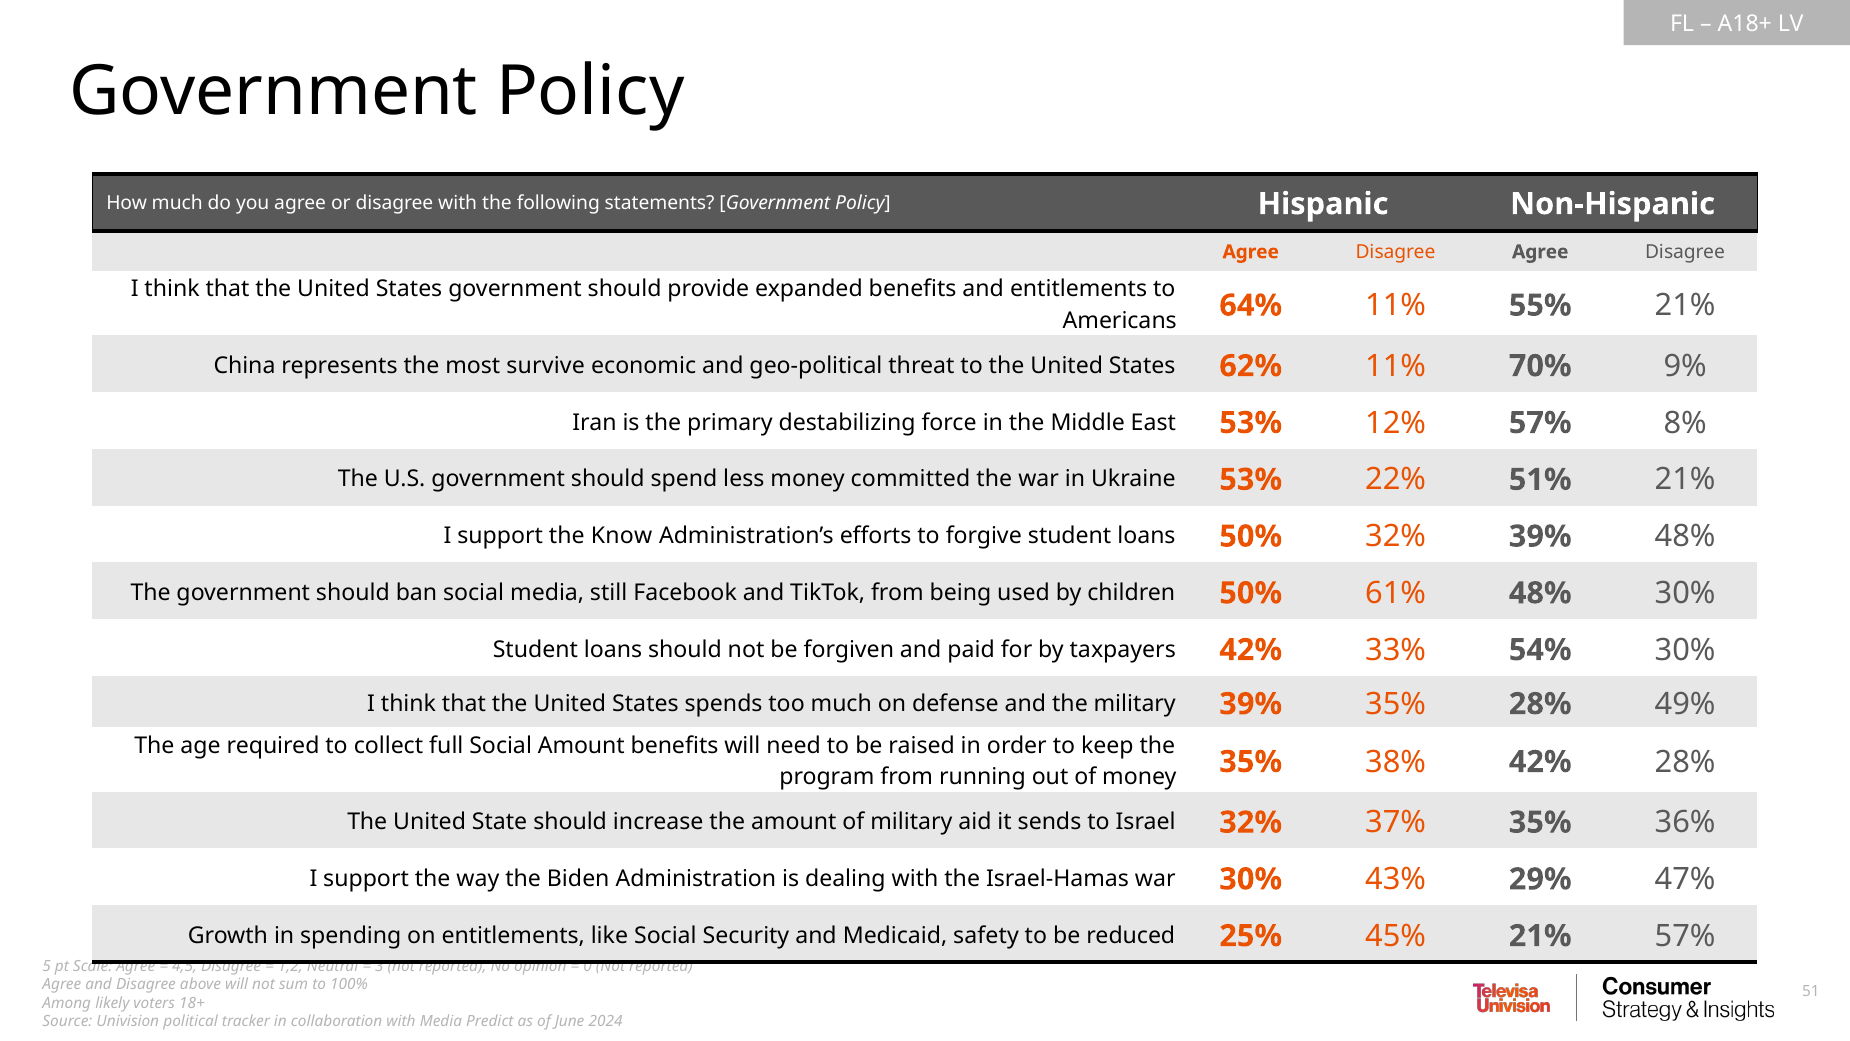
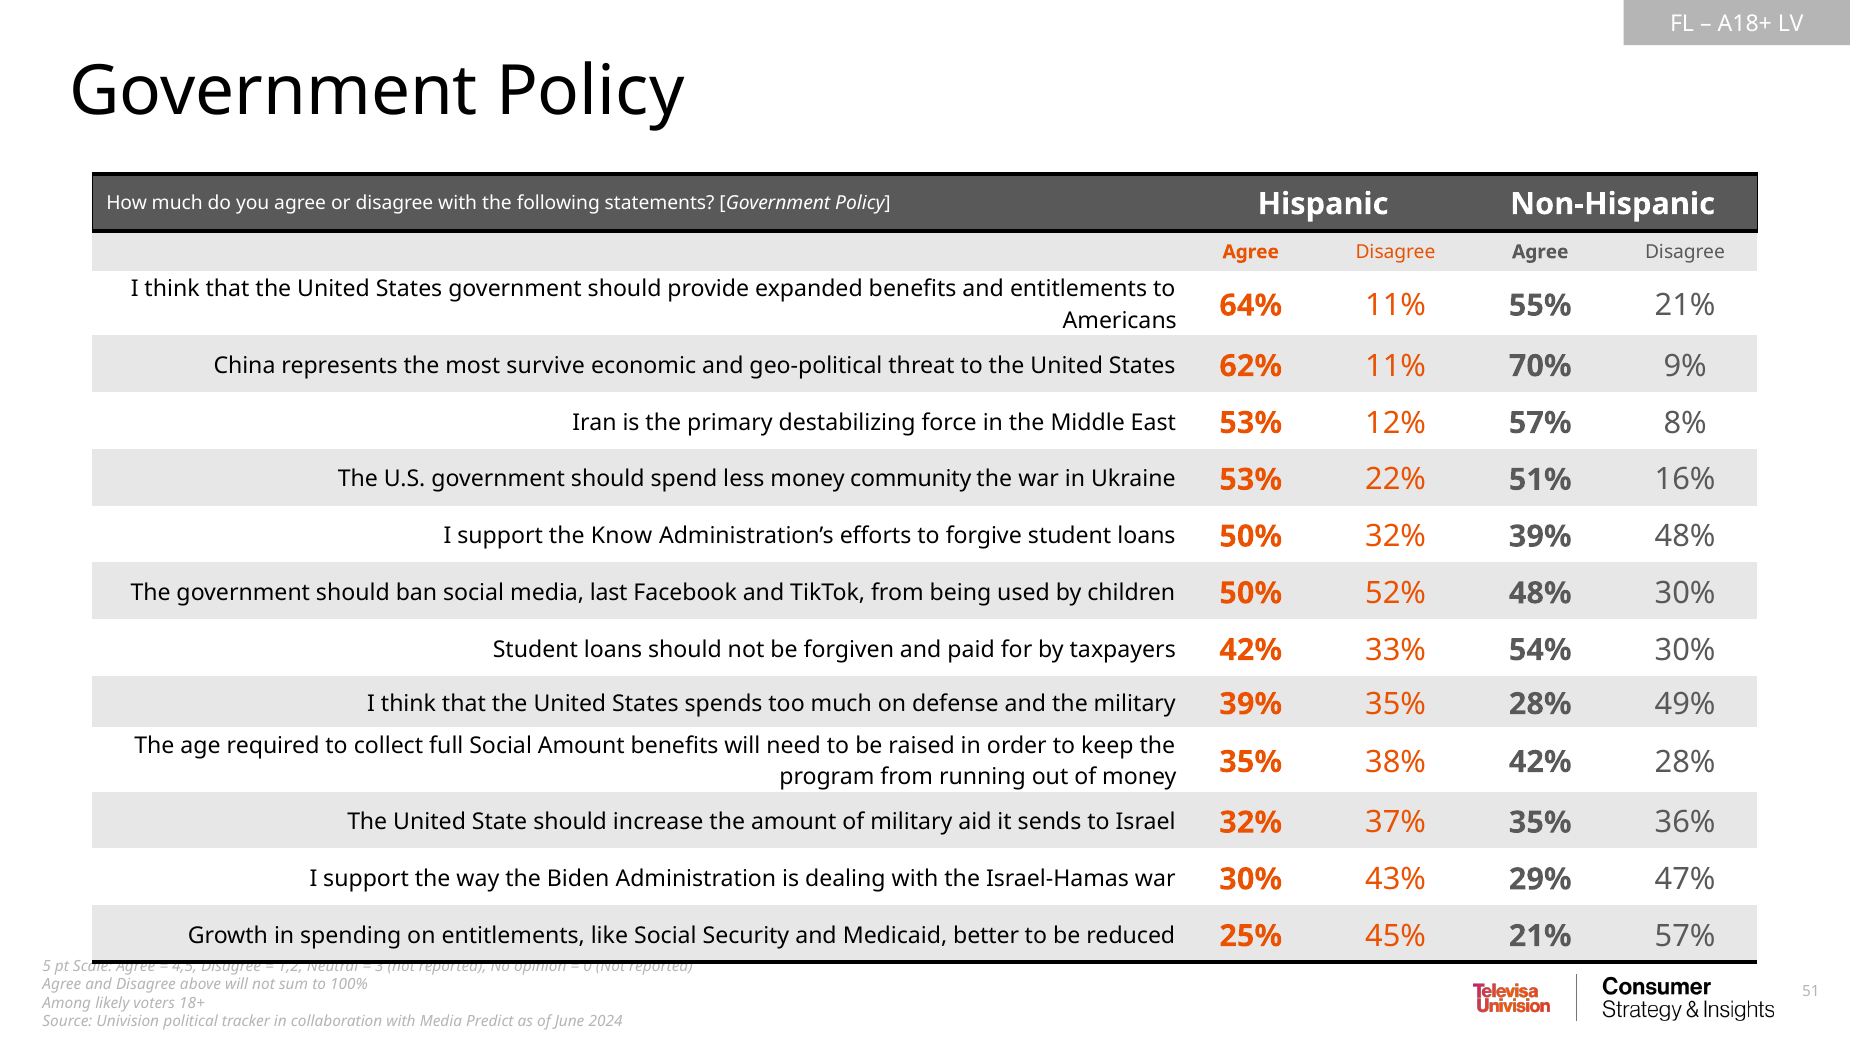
committed: committed -> community
51% 21%: 21% -> 16%
still: still -> last
61%: 61% -> 52%
safety: safety -> better
